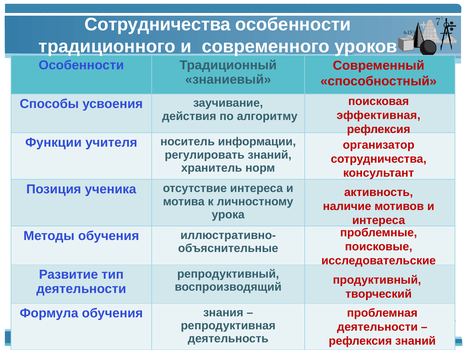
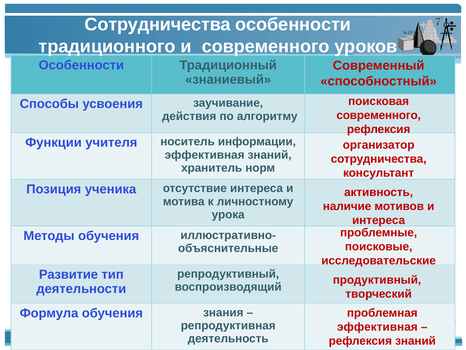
эффективная at (379, 115): эффективная -> современного
регулировать at (205, 155): регулировать -> эффективная
деятельности at (377, 326): деятельности -> эффективная
